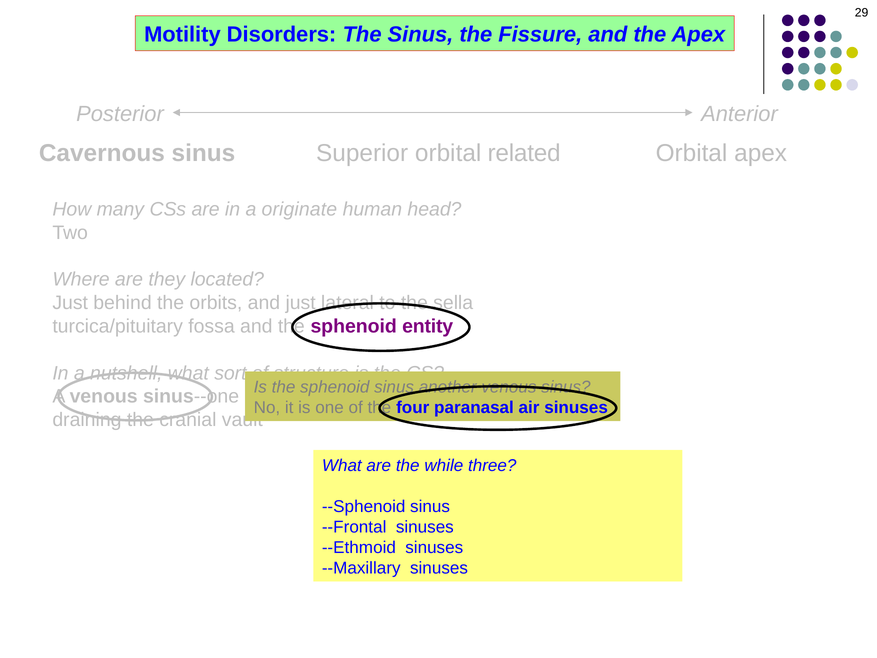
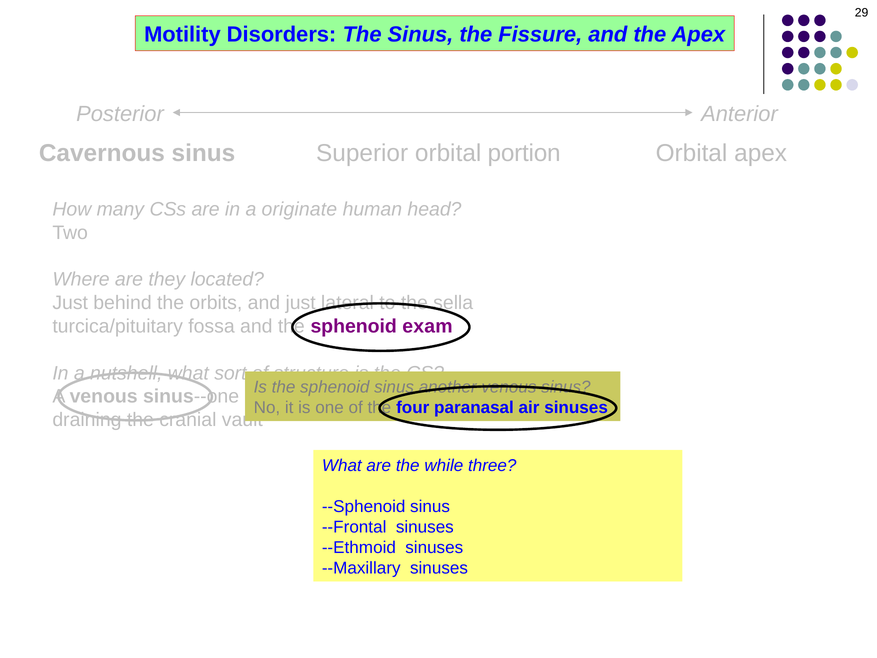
related: related -> portion
entity: entity -> exam
